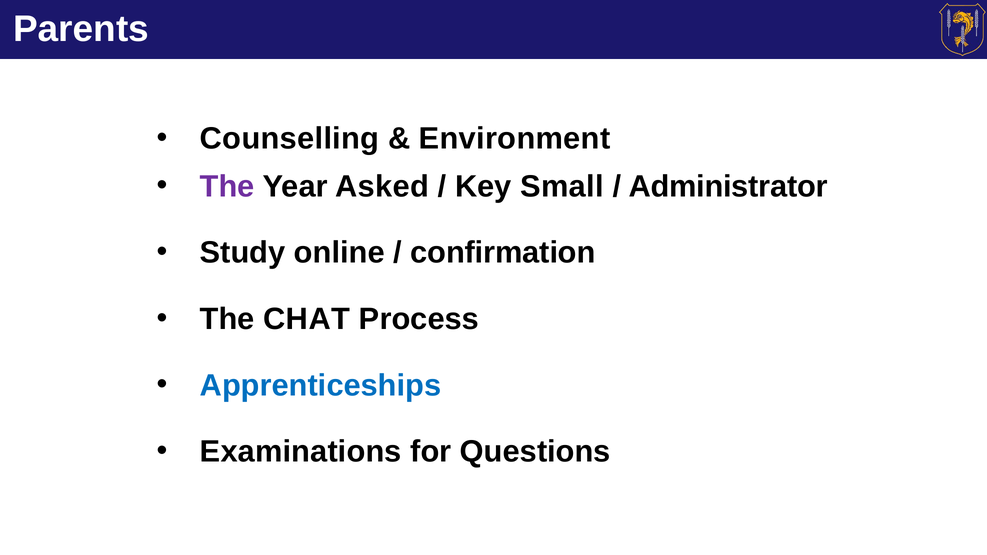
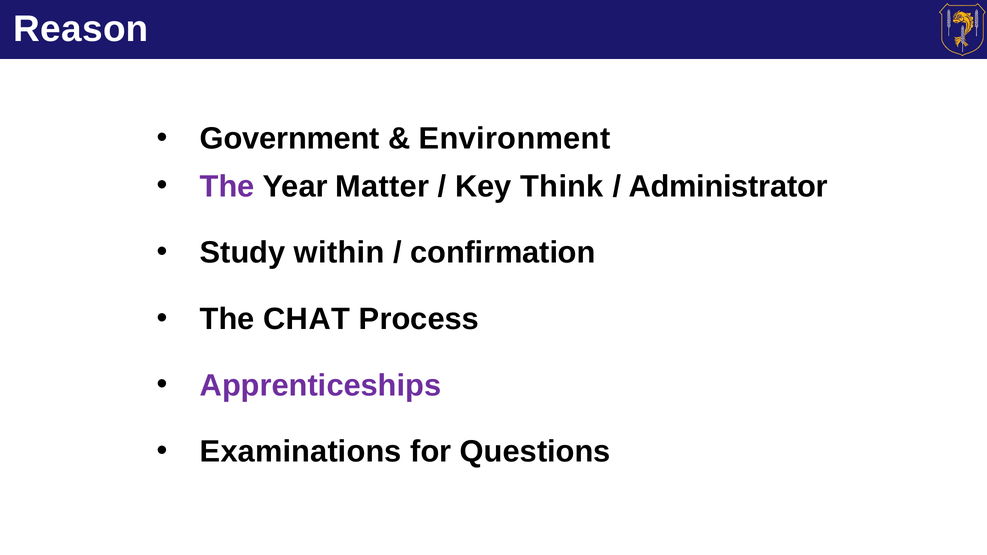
Parents: Parents -> Reason
Counselling: Counselling -> Government
Asked: Asked -> Matter
Small: Small -> Think
online: online -> within
Apprenticeships colour: blue -> purple
